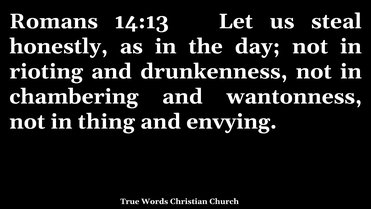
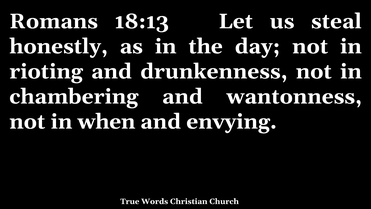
14:13: 14:13 -> 18:13
thing: thing -> when
